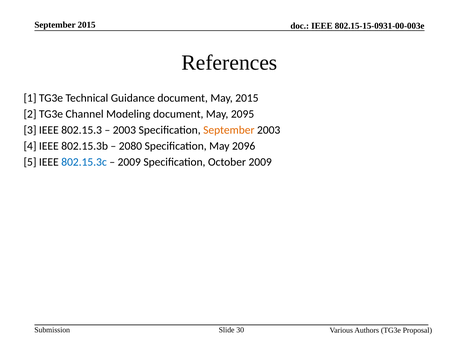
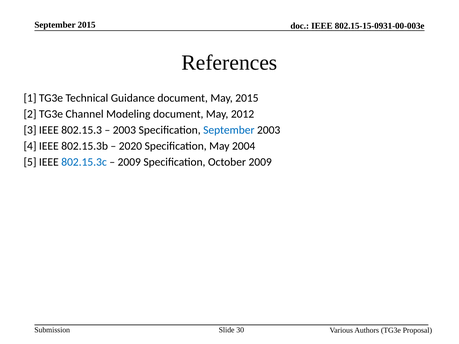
2095: 2095 -> 2012
September at (229, 130) colour: orange -> blue
2080: 2080 -> 2020
2096: 2096 -> 2004
